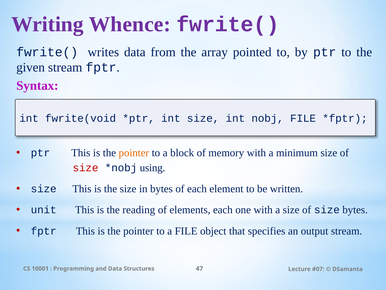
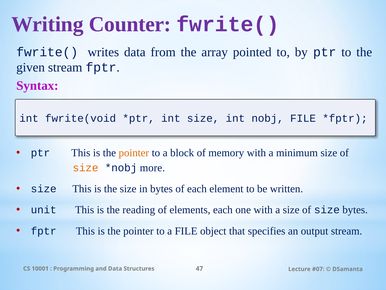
Whence: Whence -> Counter
size at (86, 168) colour: red -> orange
using: using -> more
